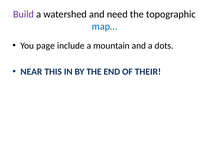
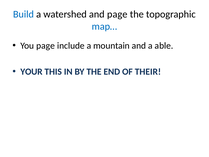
Build colour: purple -> blue
and need: need -> page
dots: dots -> able
NEAR: NEAR -> YOUR
